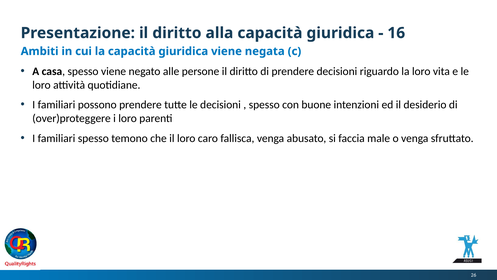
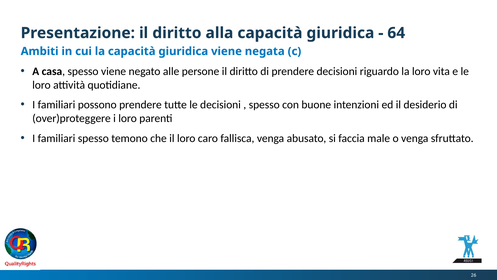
16: 16 -> 64
